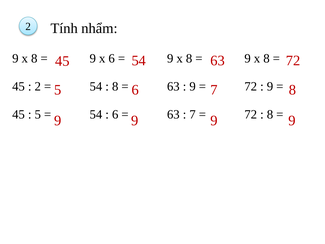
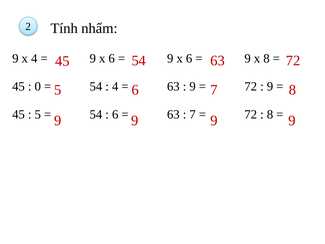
8 at (34, 58): 8 -> 4
8 at (189, 58): 8 -> 6
2 at (38, 86): 2 -> 0
8 at (115, 86): 8 -> 4
